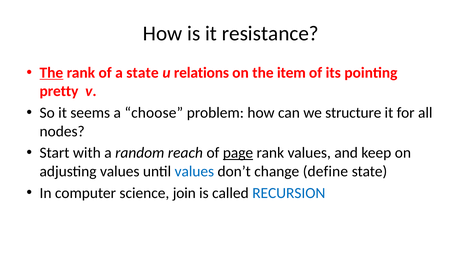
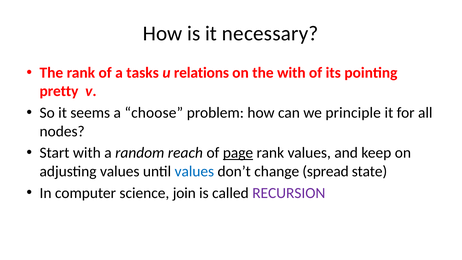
resistance: resistance -> necessary
The at (51, 73) underline: present -> none
a state: state -> tasks
the item: item -> with
structure: structure -> principle
define: define -> spread
RECURSION colour: blue -> purple
